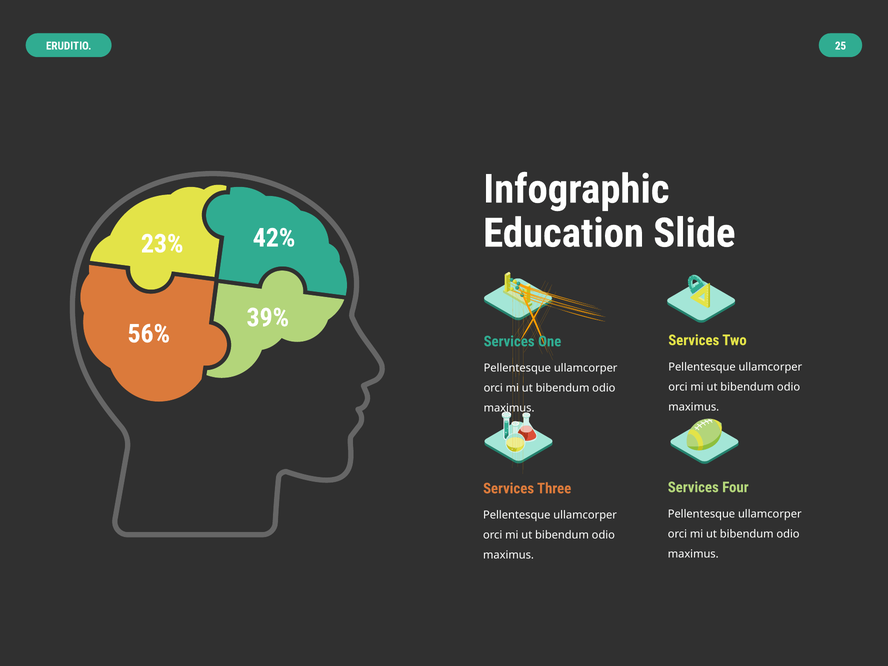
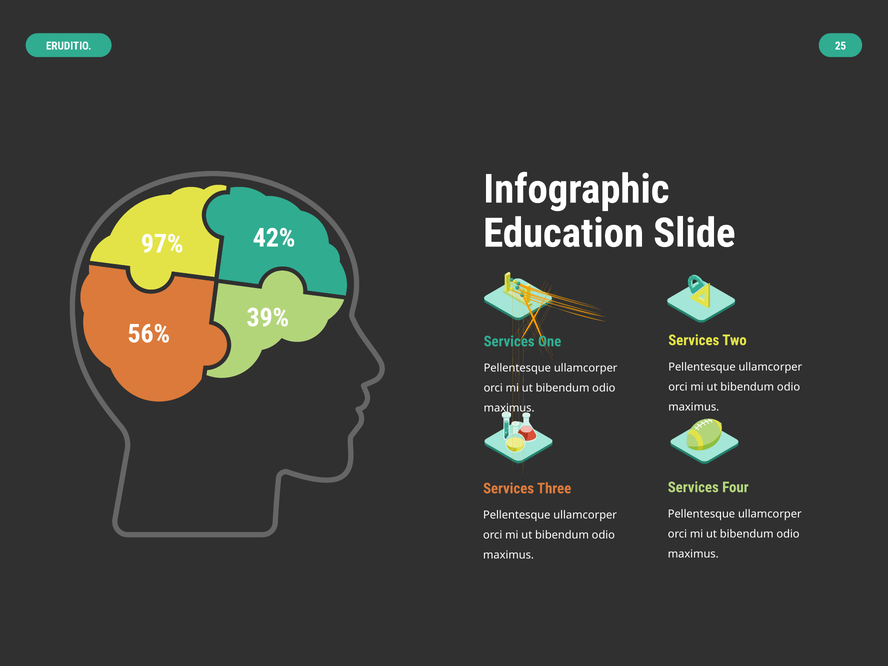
23%: 23% -> 97%
